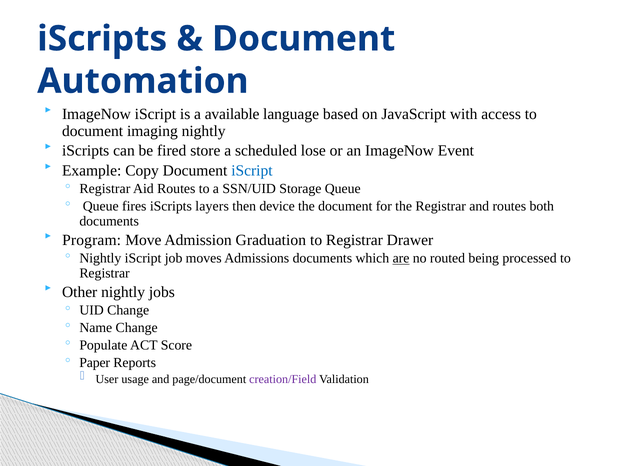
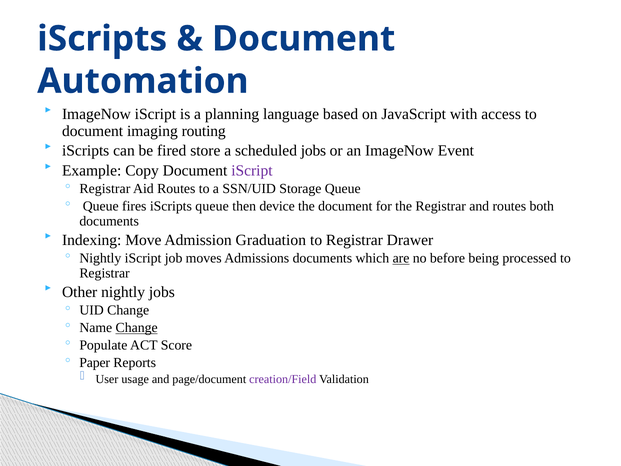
available: available -> planning
imaging nightly: nightly -> routing
scheduled lose: lose -> jobs
iScript at (252, 171) colour: blue -> purple
iScripts layers: layers -> queue
Program: Program -> Indexing
routed: routed -> before
Change at (137, 328) underline: none -> present
